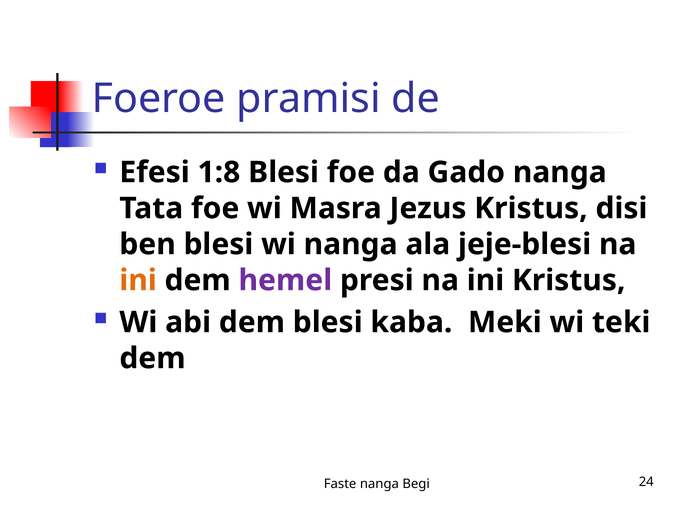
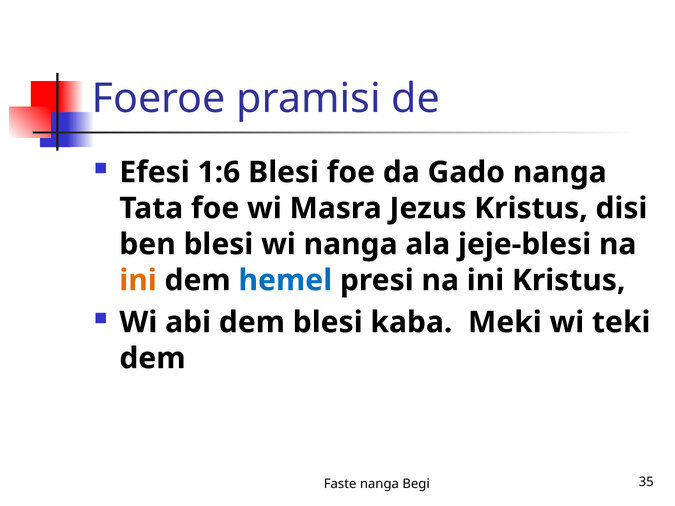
1:8: 1:8 -> 1:6
hemel colour: purple -> blue
24: 24 -> 35
